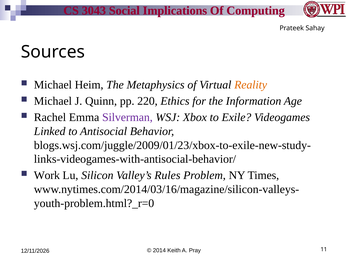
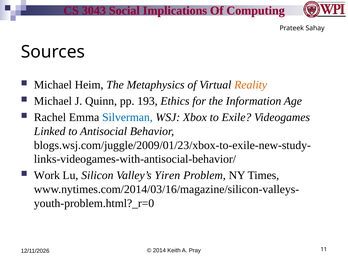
220: 220 -> 193
Silverman colour: purple -> blue
Rules: Rules -> Yiren
